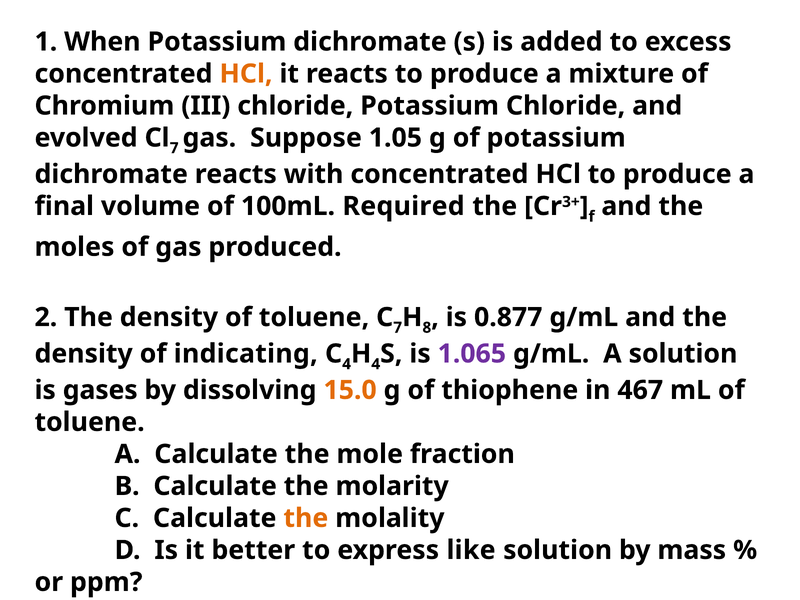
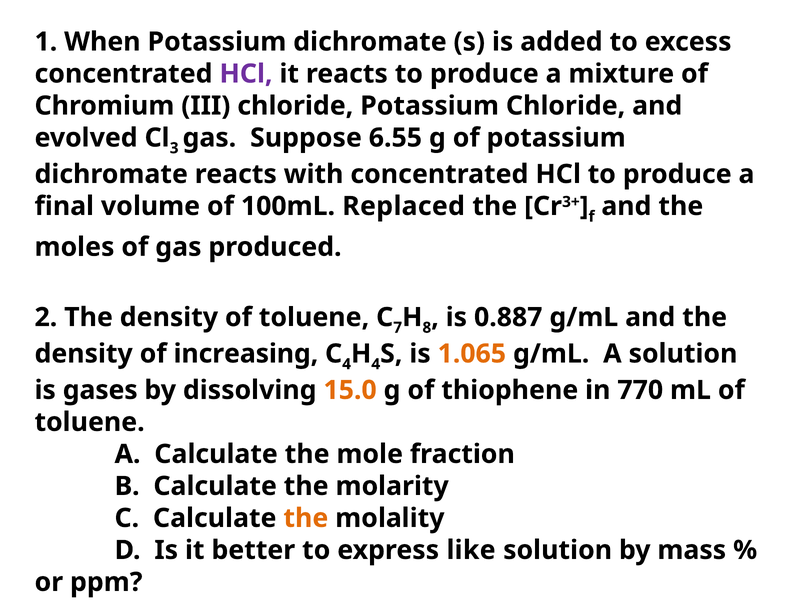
HCl at (246, 74) colour: orange -> purple
7 at (174, 148): 7 -> 3
1.05: 1.05 -> 6.55
Required: Required -> Replaced
0.877: 0.877 -> 0.887
indicating: indicating -> increasing
1.065 colour: purple -> orange
467: 467 -> 770
